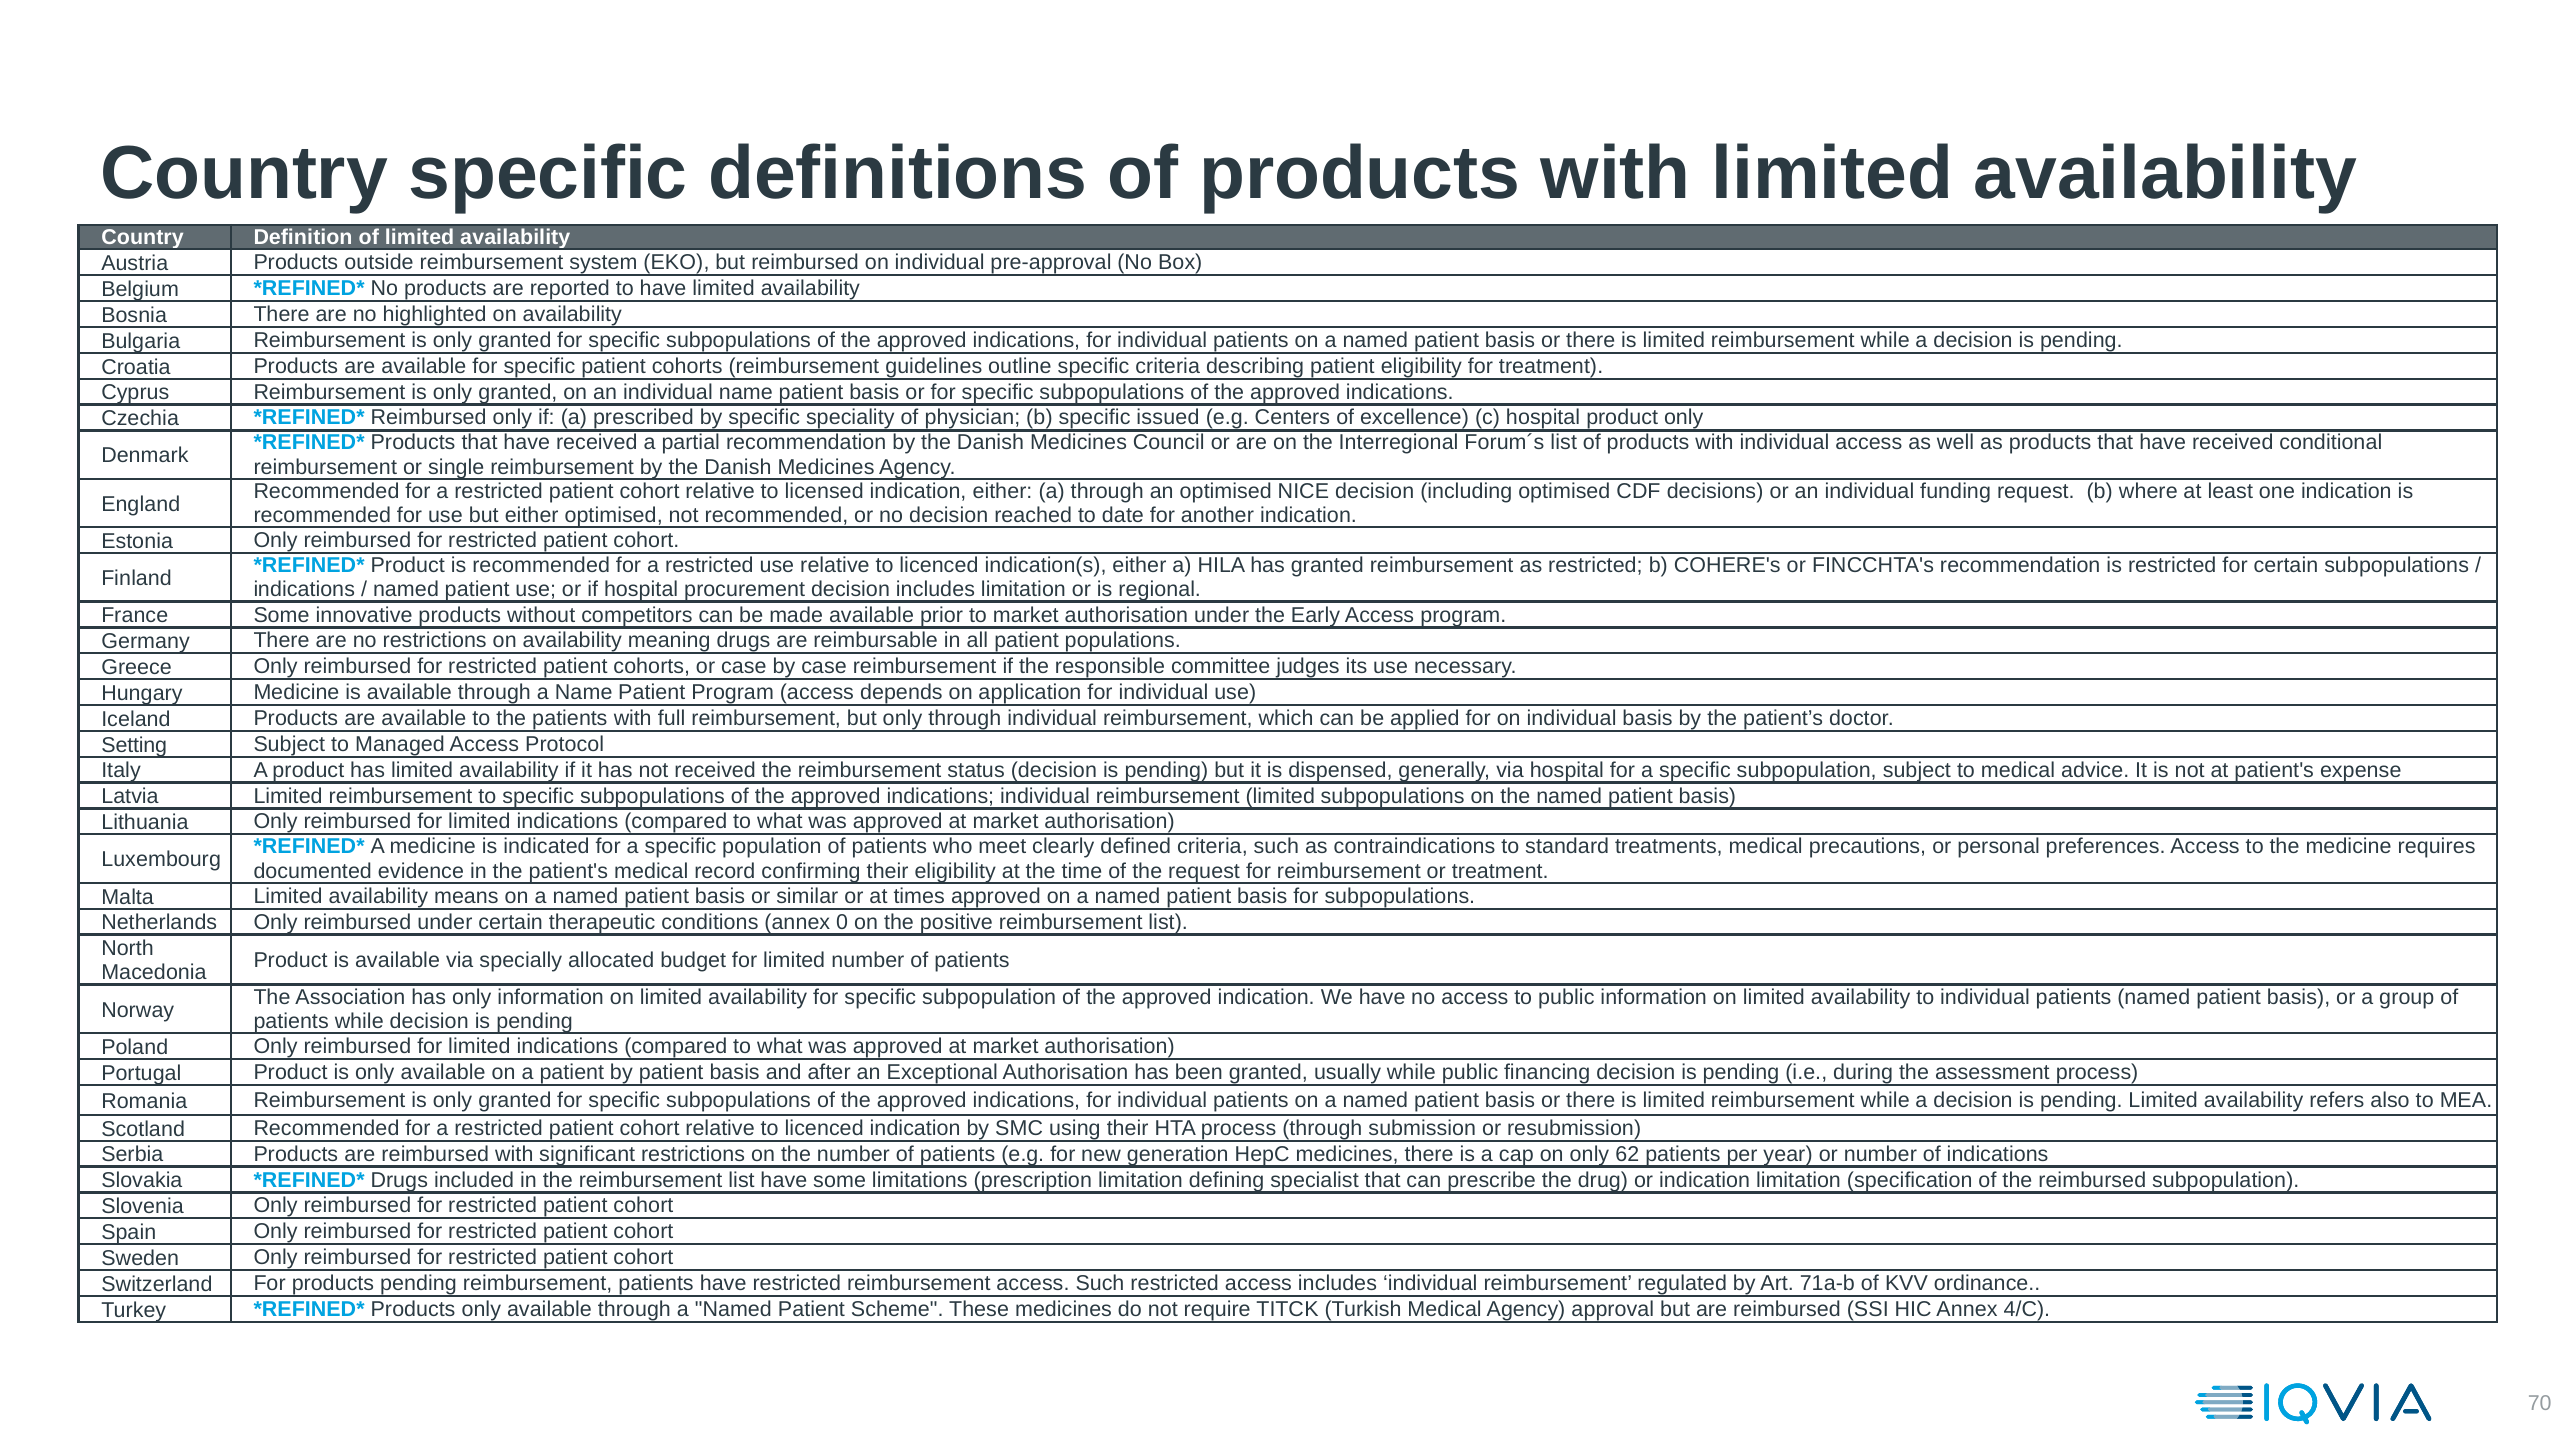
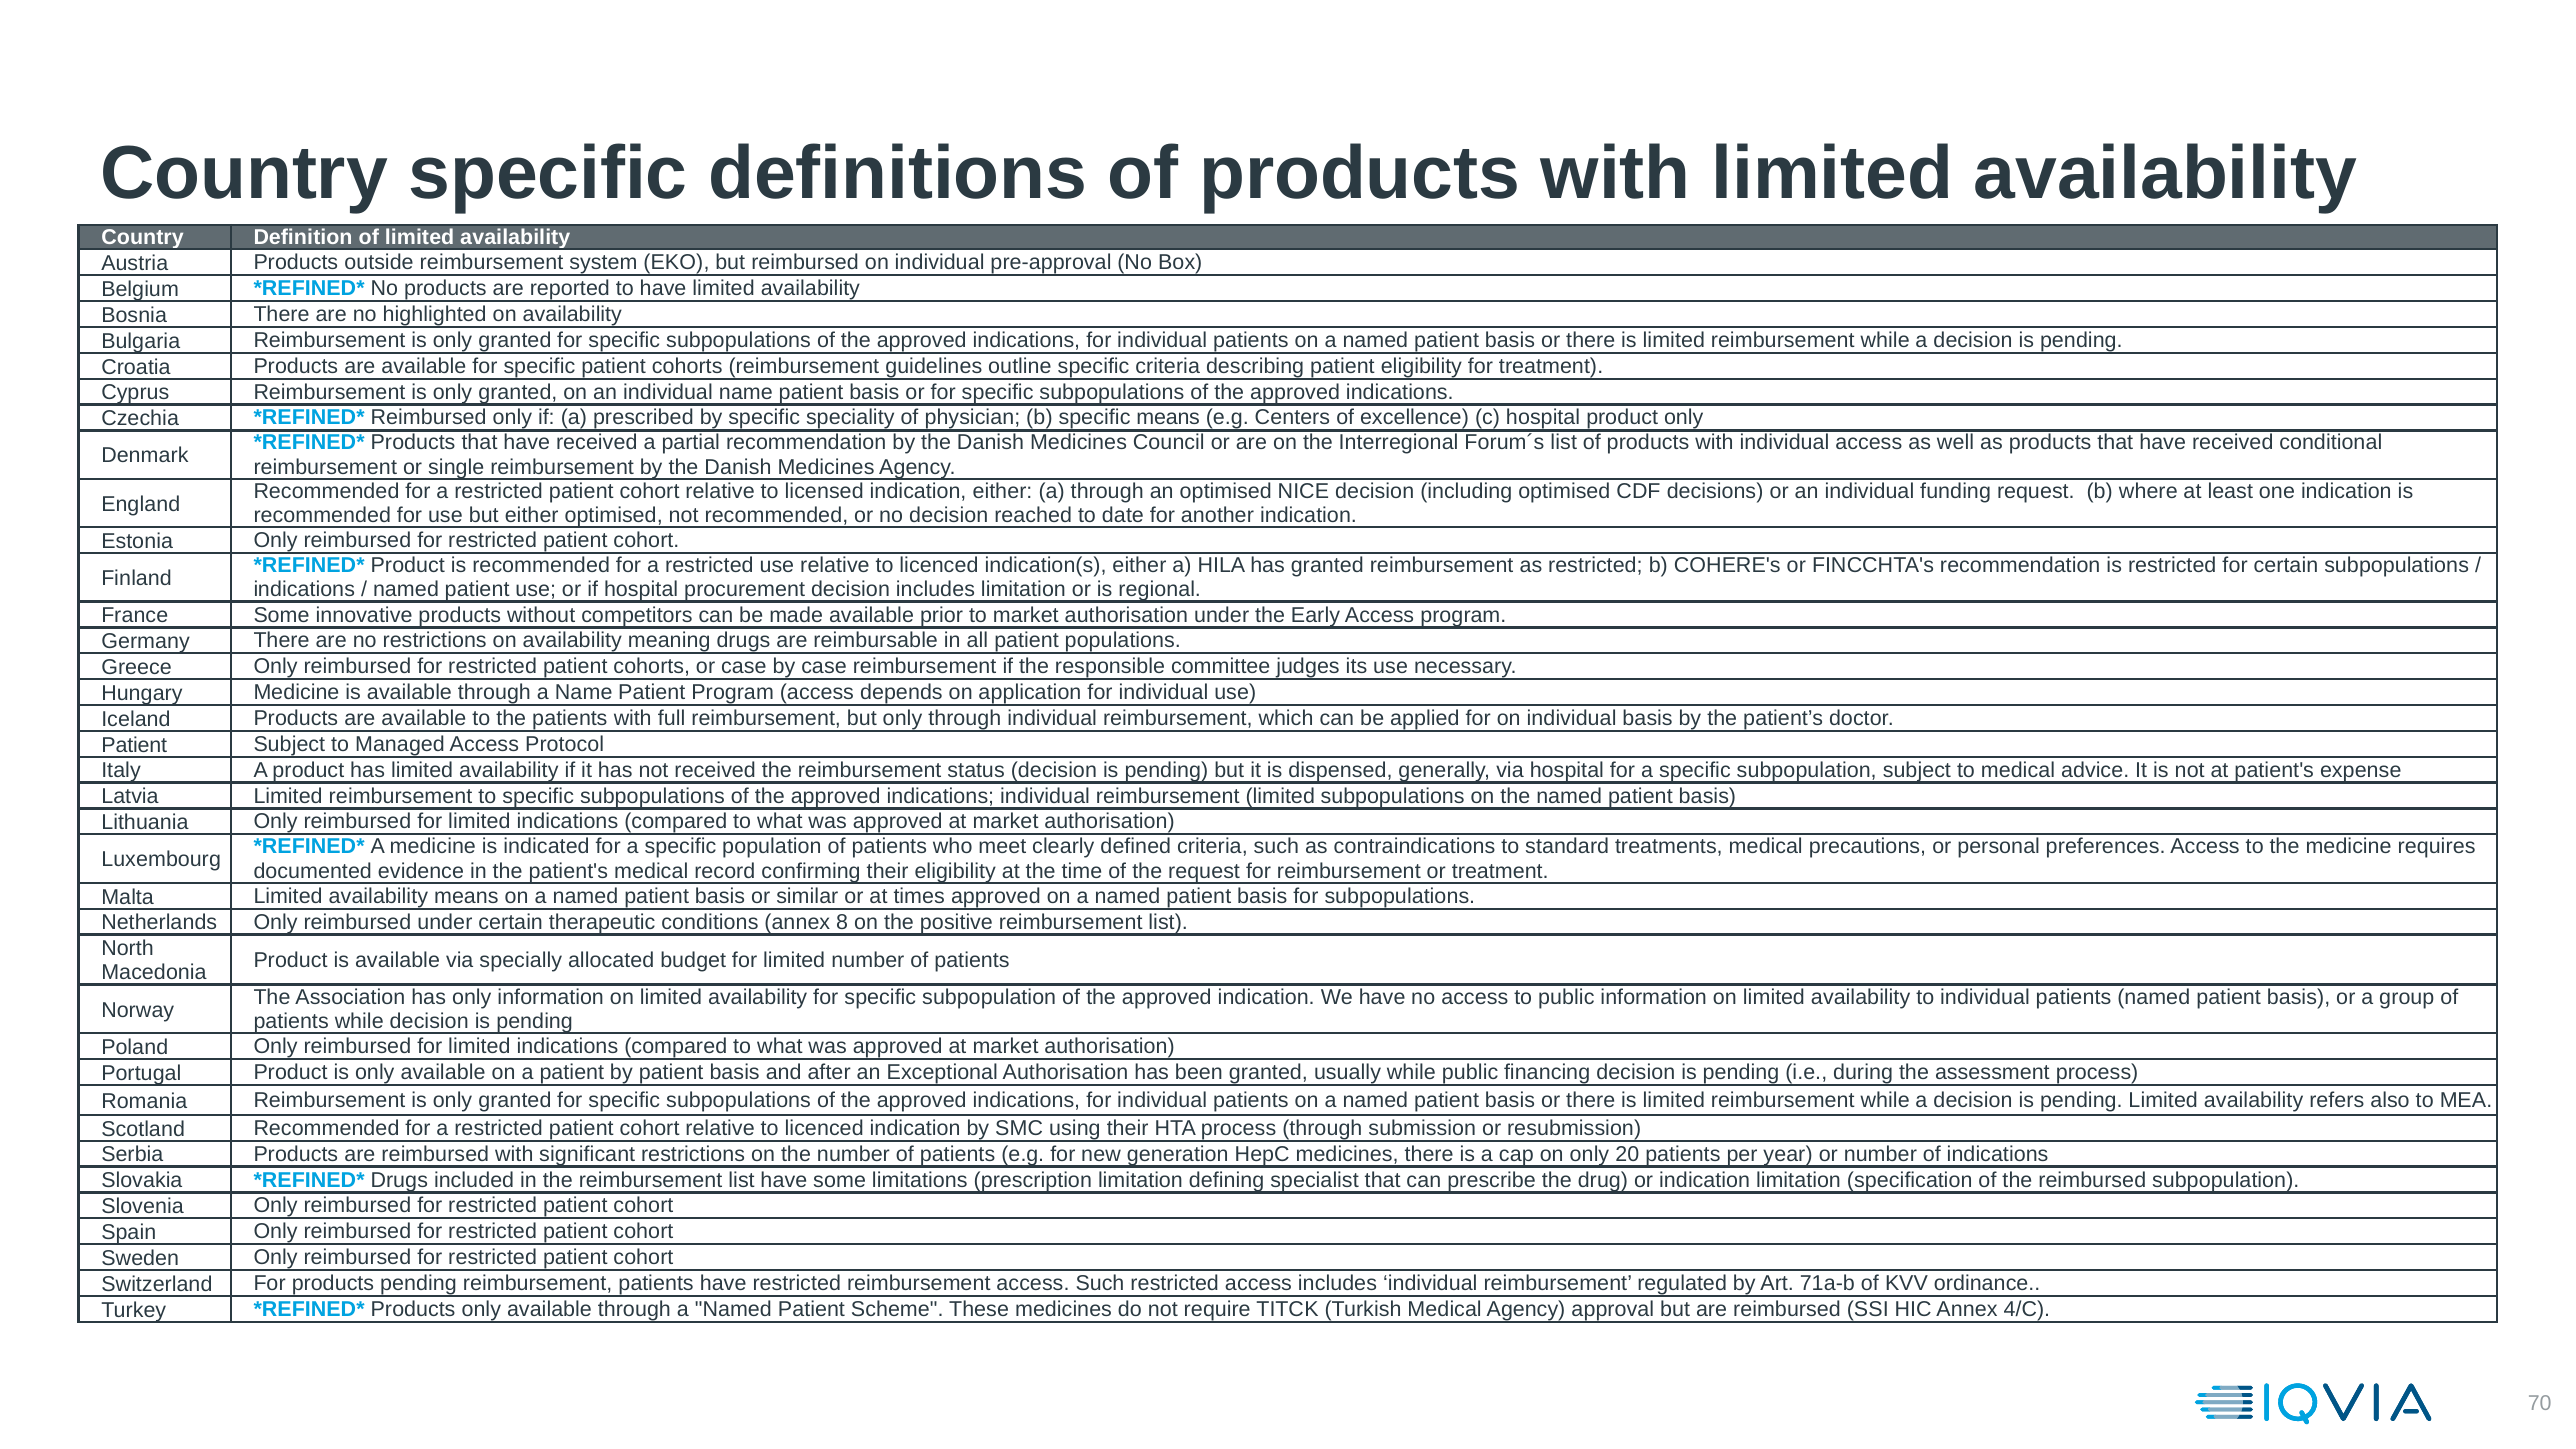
specific issued: issued -> means
Setting at (134, 745): Setting -> Patient
0: 0 -> 8
62: 62 -> 20
